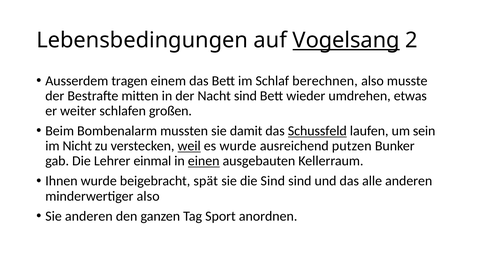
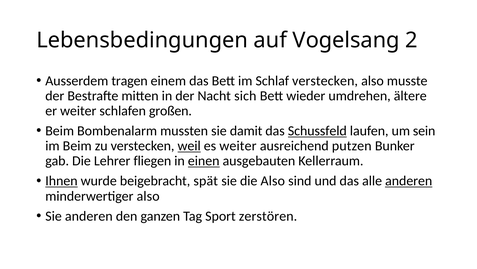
Vogelsang underline: present -> none
Schlaf berechnen: berechnen -> verstecken
Nacht sind: sind -> sich
etwas: etwas -> ältere
im Nicht: Nicht -> Beim
es wurde: wurde -> weiter
einmal: einmal -> fliegen
Ihnen underline: none -> present
die Sind: Sind -> Also
anderen at (409, 181) underline: none -> present
anordnen: anordnen -> zerstören
